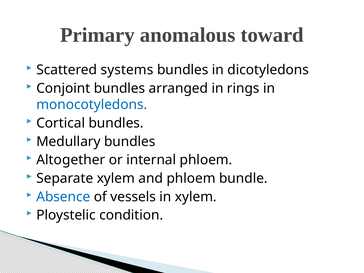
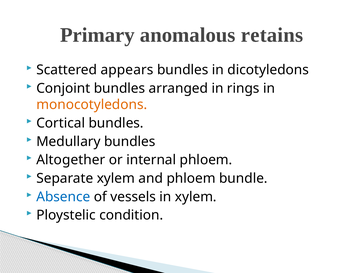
toward: toward -> retains
systems: systems -> appears
monocotyledons colour: blue -> orange
